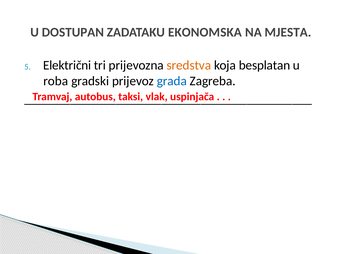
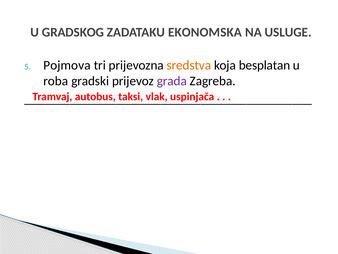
DOSTUPAN: DOSTUPAN -> GRADSKOG
MJESTA: MJESTA -> USLUGE
Električni: Električni -> Pojmova
grada colour: blue -> purple
